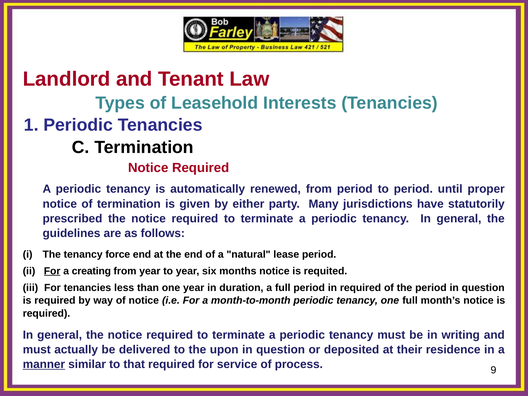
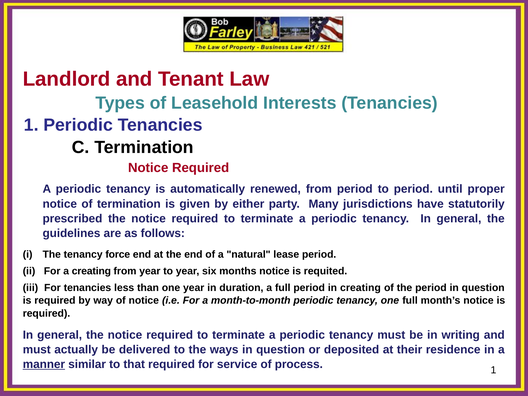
For at (52, 271) underline: present -> none
in required: required -> creating
upon: upon -> ways
process 9: 9 -> 1
